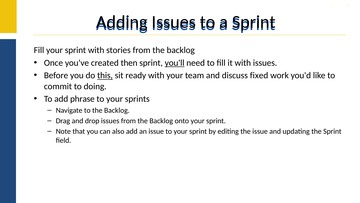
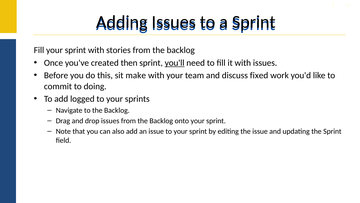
this underline: present -> none
ready: ready -> make
phrase: phrase -> logged
